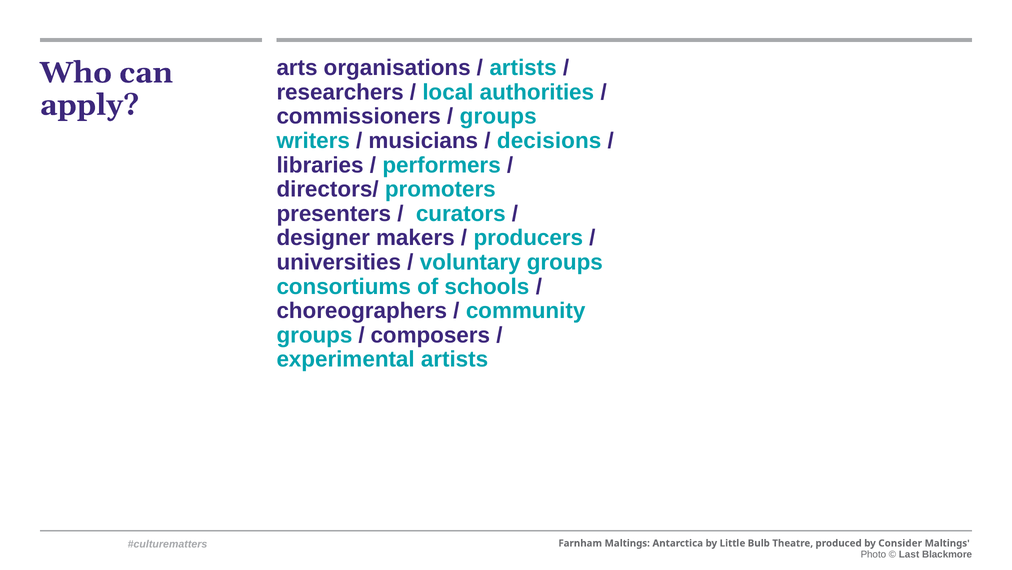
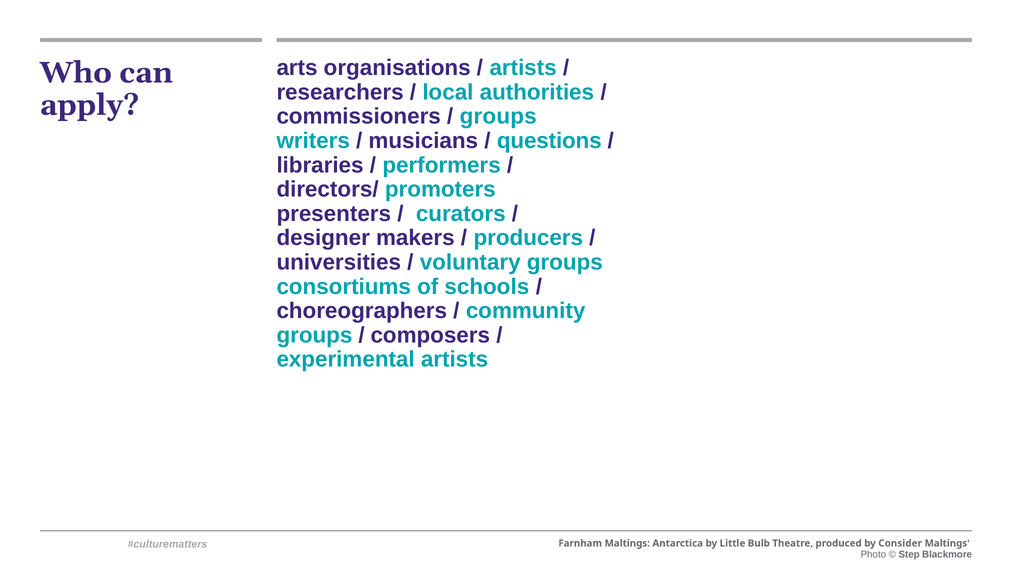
decisions: decisions -> questions
Last: Last -> Step
